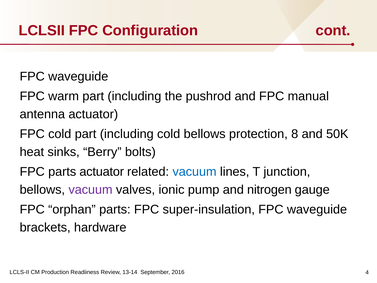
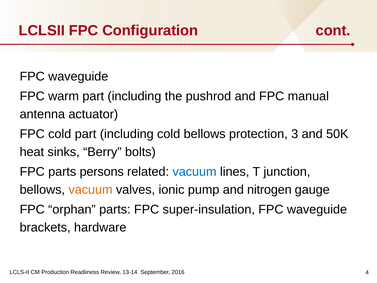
8: 8 -> 3
parts actuator: actuator -> persons
vacuum at (91, 190) colour: purple -> orange
